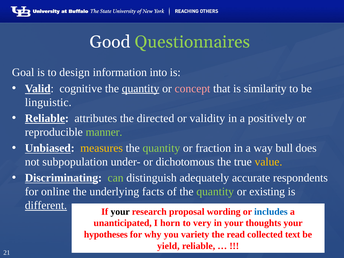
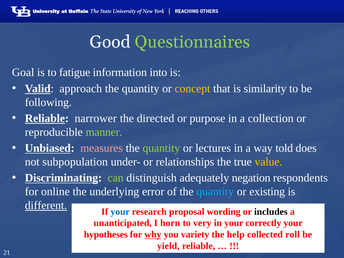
design: design -> fatigue
cognitive: cognitive -> approach
quantity at (141, 88) underline: present -> none
concept colour: pink -> yellow
linguistic: linguistic -> following
attributes: attributes -> narrower
validity: validity -> purpose
positively: positively -> collection
measures colour: yellow -> pink
fraction: fraction -> lectures
bull: bull -> told
dichotomous: dichotomous -> relationships
accurate: accurate -> negation
facts: facts -> error
quantity at (215, 192) colour: light green -> light blue
your at (120, 212) colour: black -> blue
includes colour: blue -> black
thoughts: thoughts -> correctly
why underline: none -> present
read: read -> help
text: text -> roll
